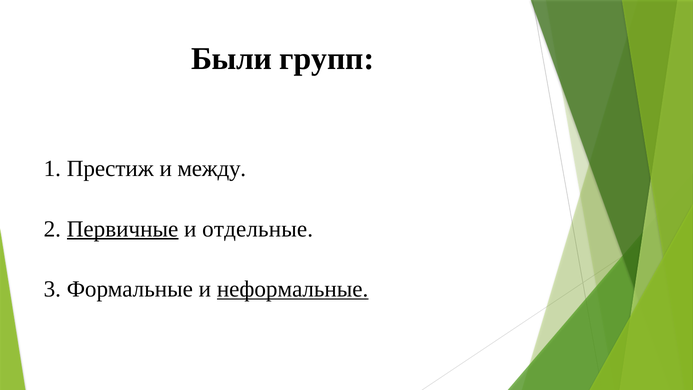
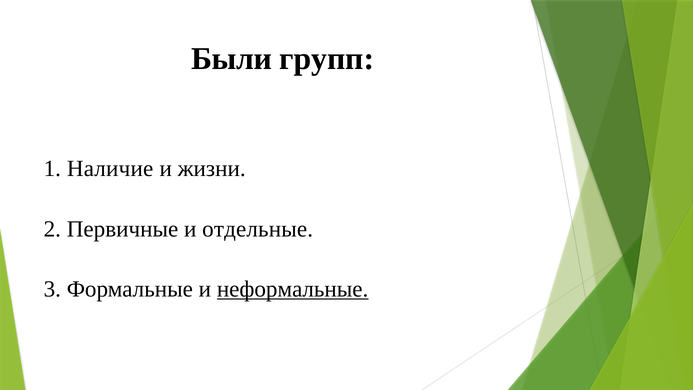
Престиж: Престиж -> Наличие
между: между -> жизни
Первичные underline: present -> none
